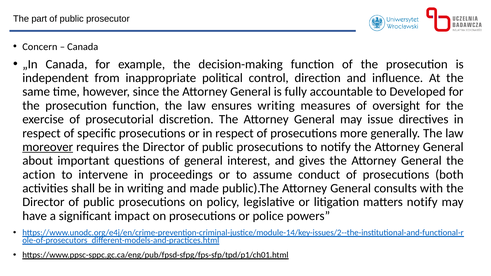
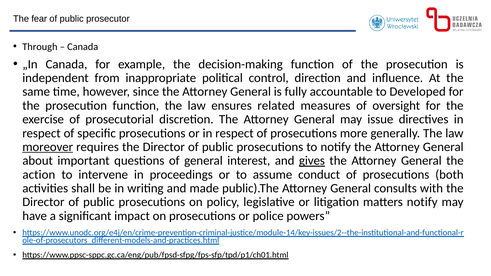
part: part -> fear
Concern: Concern -> Through
ensures writing: writing -> related
gives underline: none -> present
